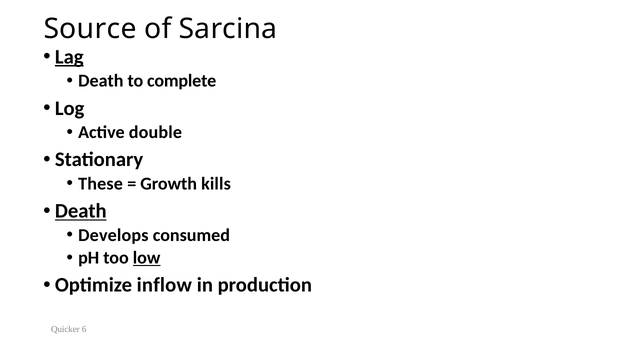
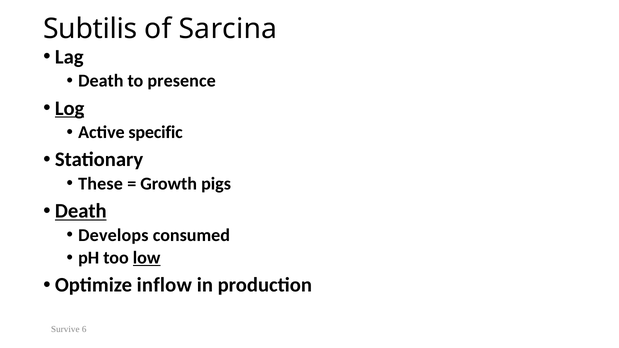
Source: Source -> Subtilis
Lag underline: present -> none
complete: complete -> presence
Log underline: none -> present
double: double -> specific
kills: kills -> pigs
Quicker: Quicker -> Survive
